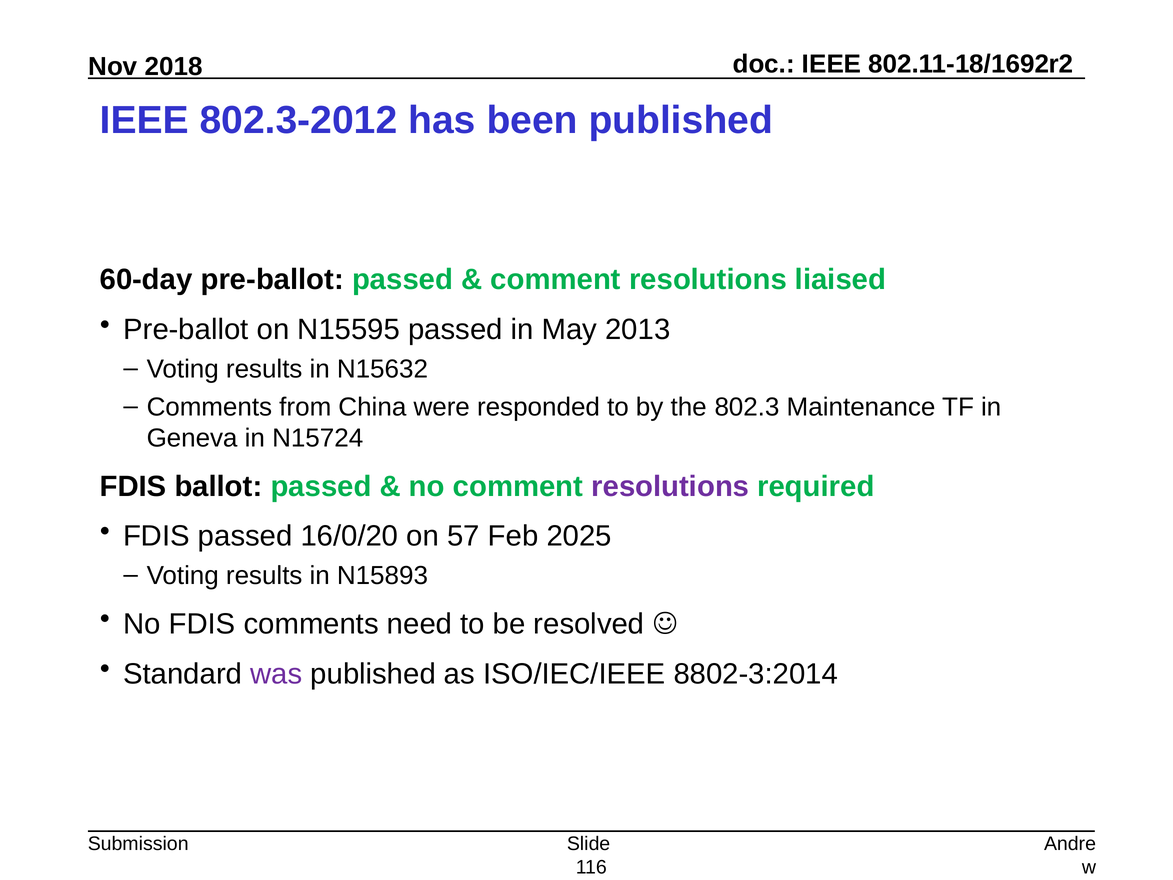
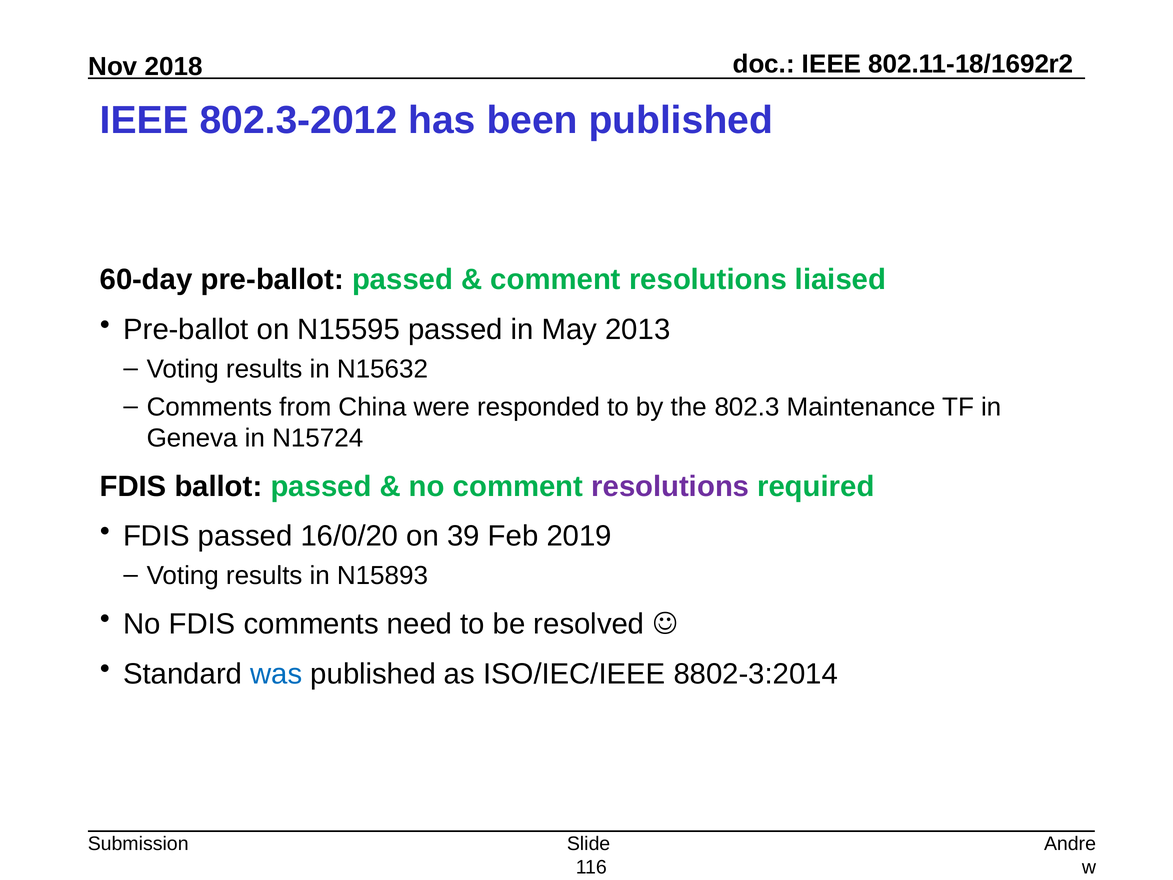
57: 57 -> 39
2025: 2025 -> 2019
was colour: purple -> blue
